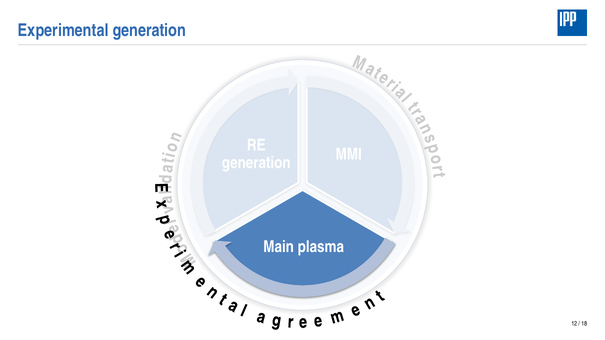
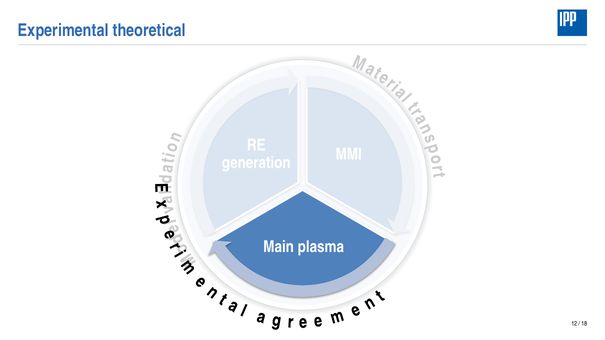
Experimental generation: generation -> theoretical
